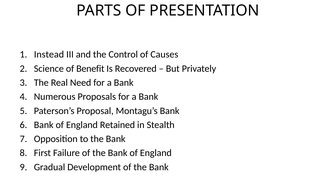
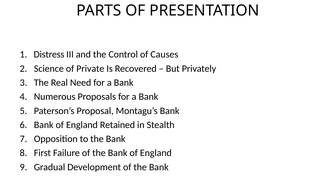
Instead: Instead -> Distress
Benefit: Benefit -> Private
